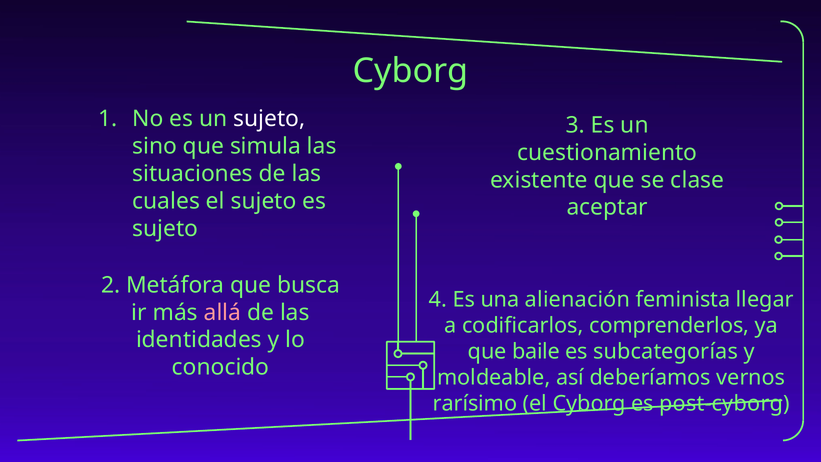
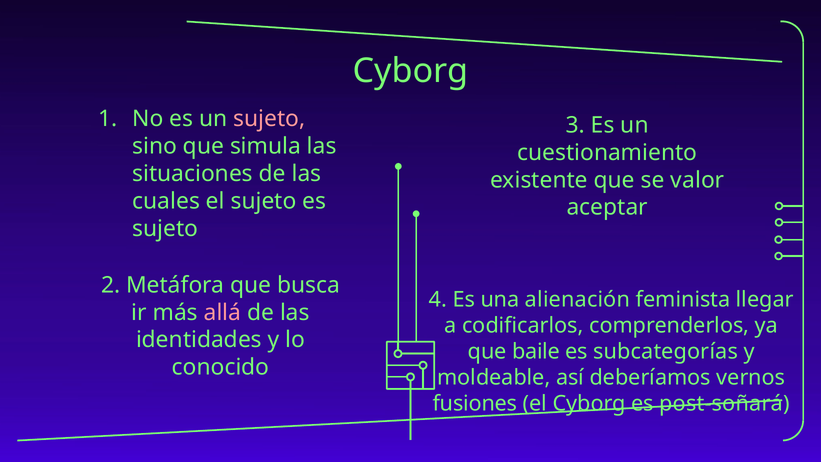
sujeto at (269, 119) colour: white -> pink
clase: clase -> valor
rarísimo: rarísimo -> fusiones
post-cyborg: post-cyborg -> post-soñará
